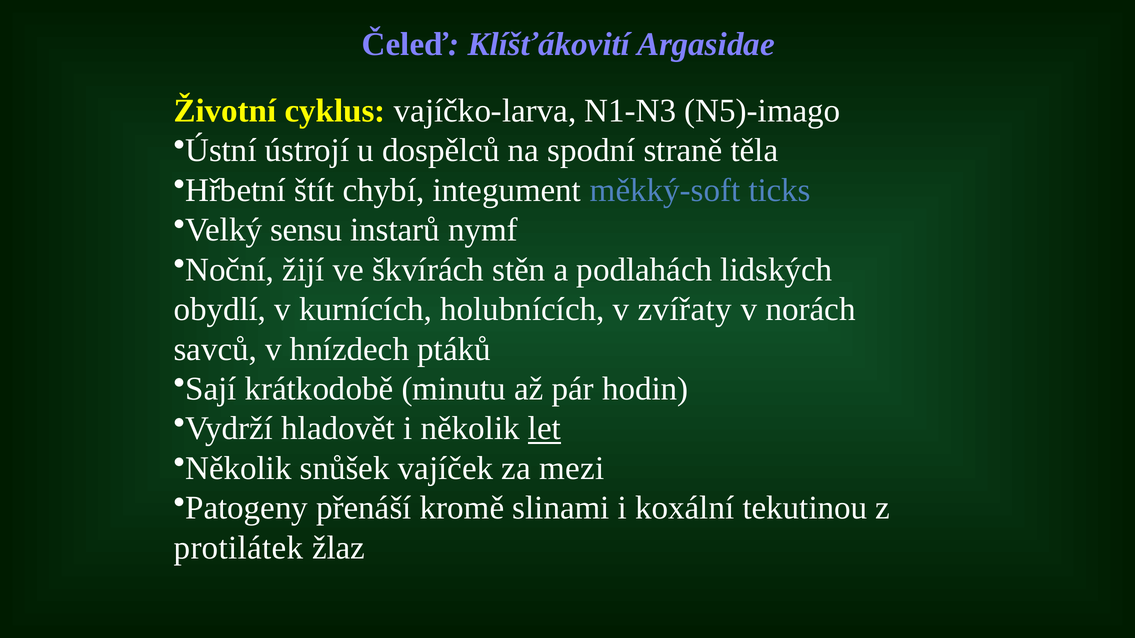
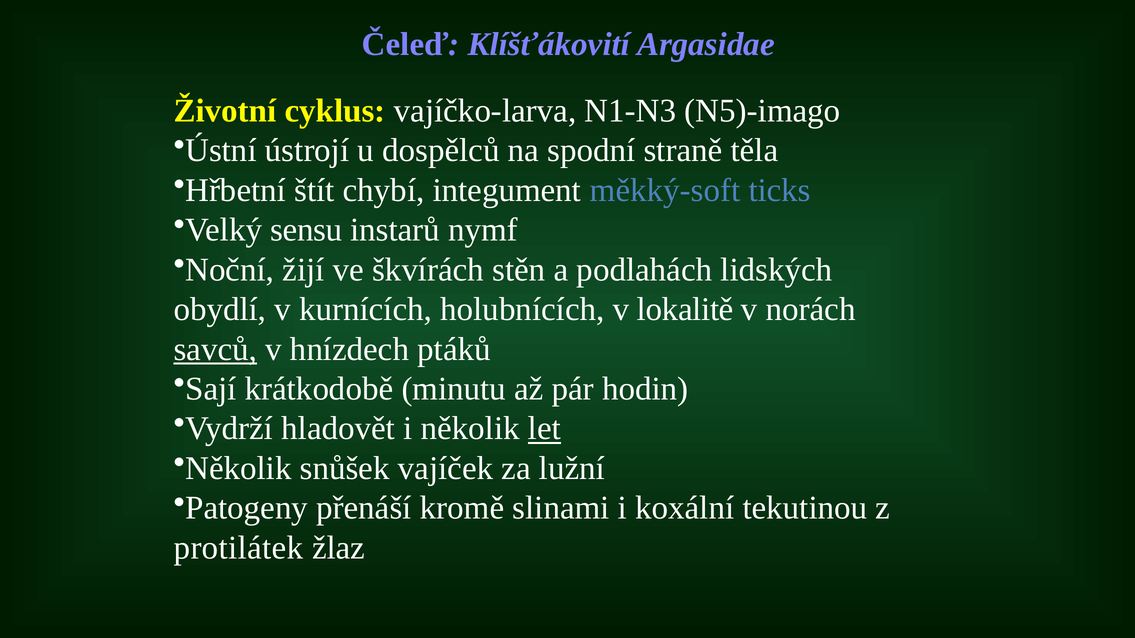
zvířaty: zvířaty -> lokalitě
savců underline: none -> present
mezi: mezi -> lužní
